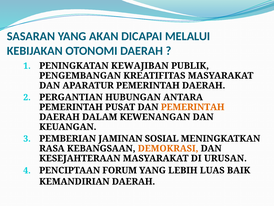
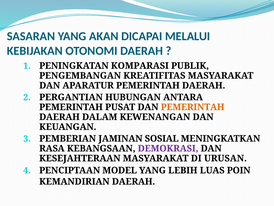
KEWAJIBAN: KEWAJIBAN -> KOMPARASI
DEMOKRASI colour: orange -> purple
FORUM: FORUM -> MODEL
BAIK: BAIK -> POIN
